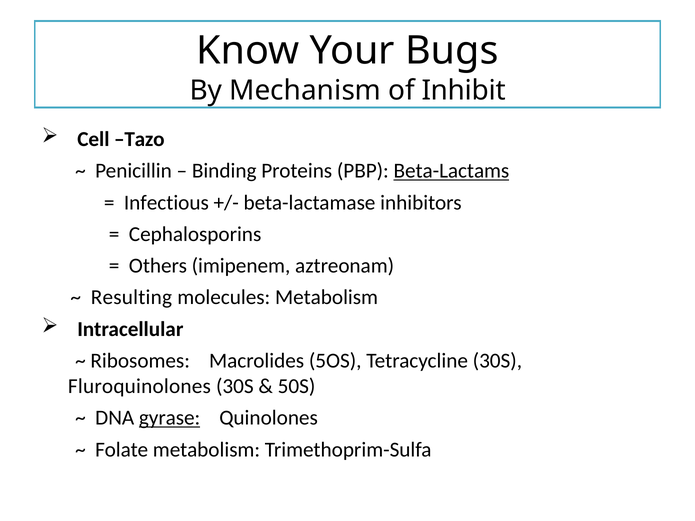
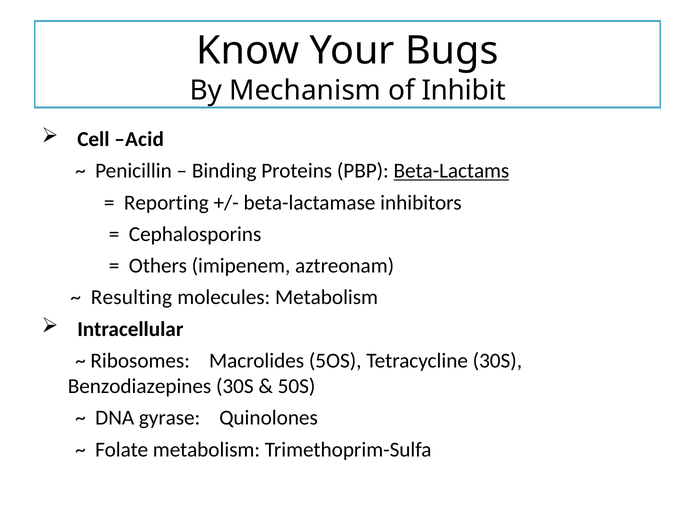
Tazo: Tazo -> Acid
Infectious: Infectious -> Reporting
Fluroquinolones: Fluroquinolones -> Benzodiazepines
gyrase underline: present -> none
